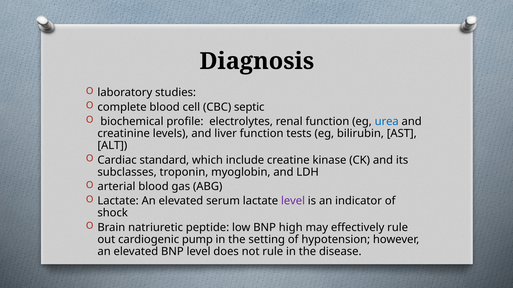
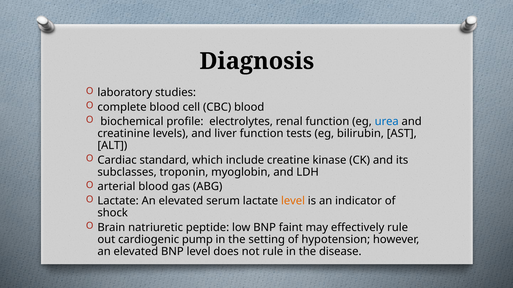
CBC septic: septic -> blood
level at (293, 201) colour: purple -> orange
high: high -> faint
